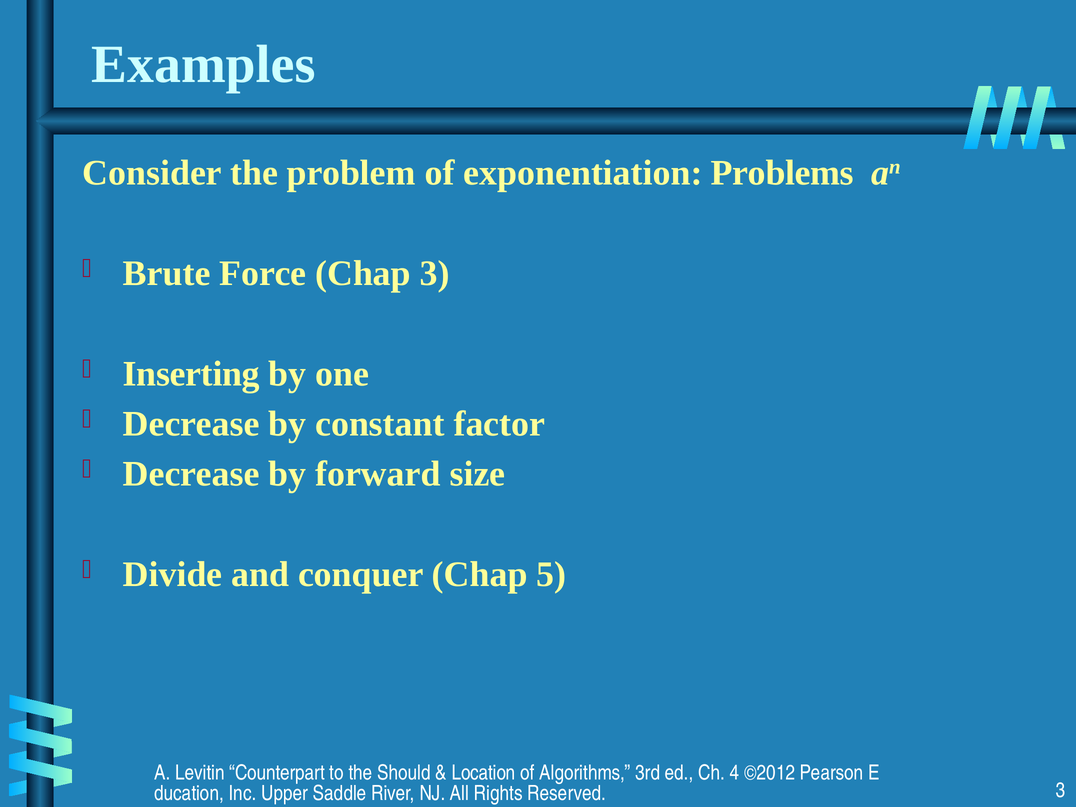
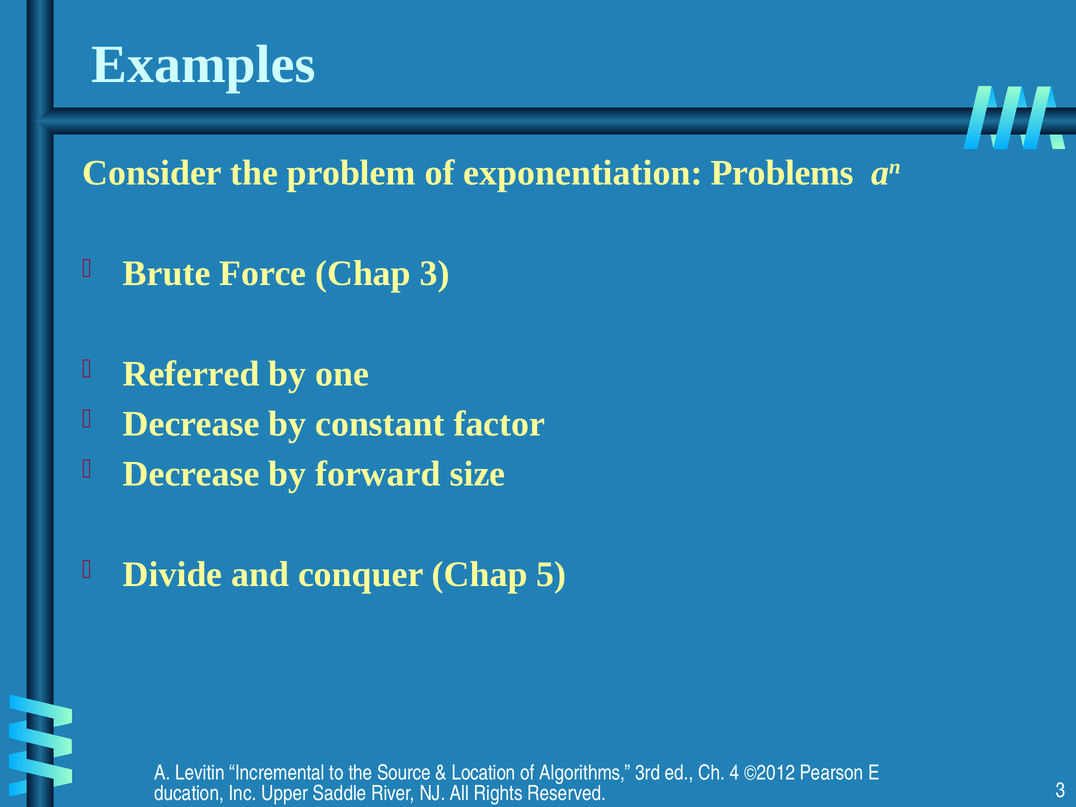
Inserting: Inserting -> Referred
Counterpart: Counterpart -> Incremental
Should: Should -> Source
